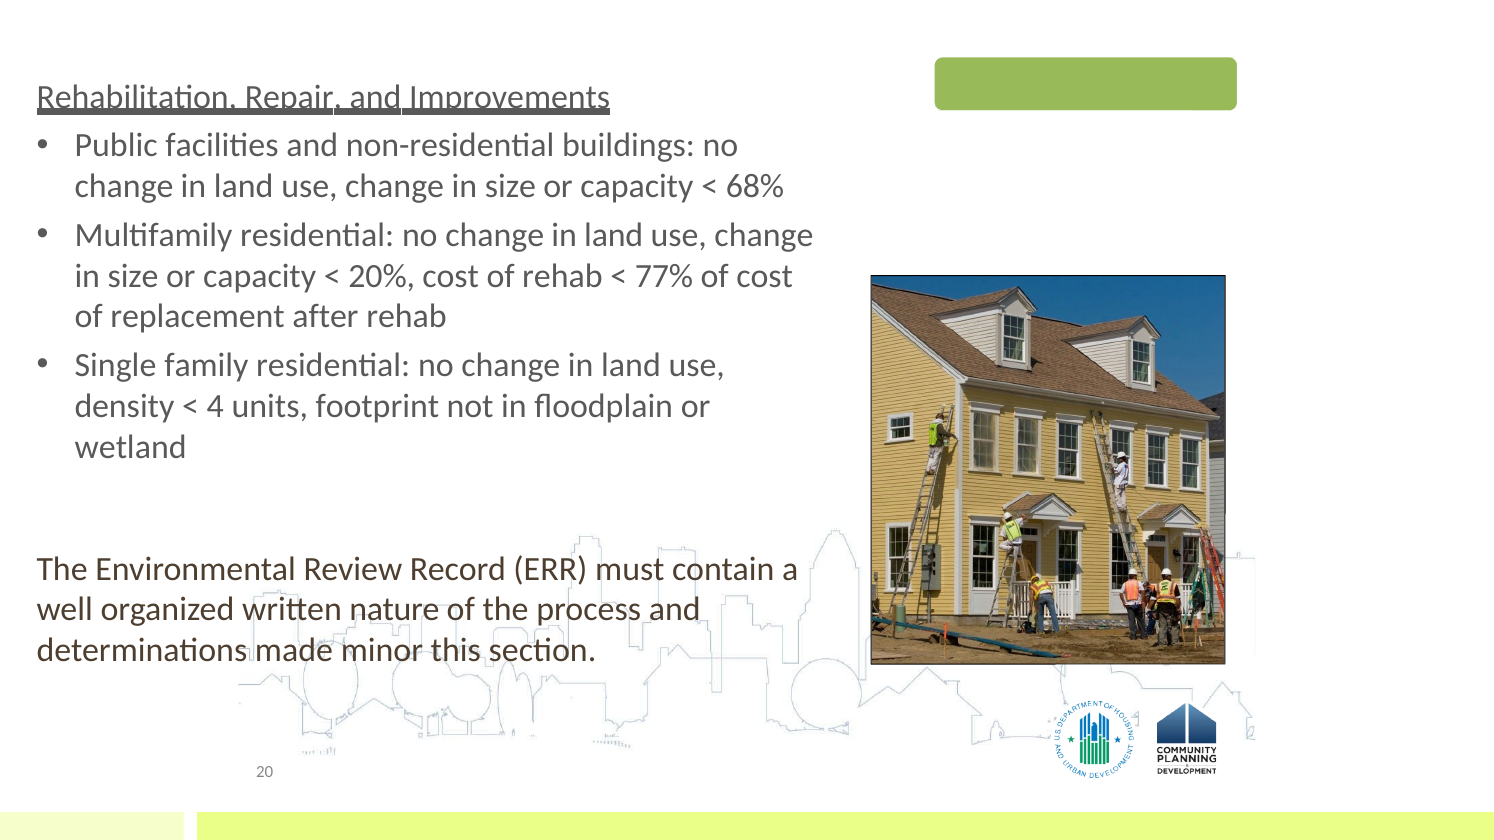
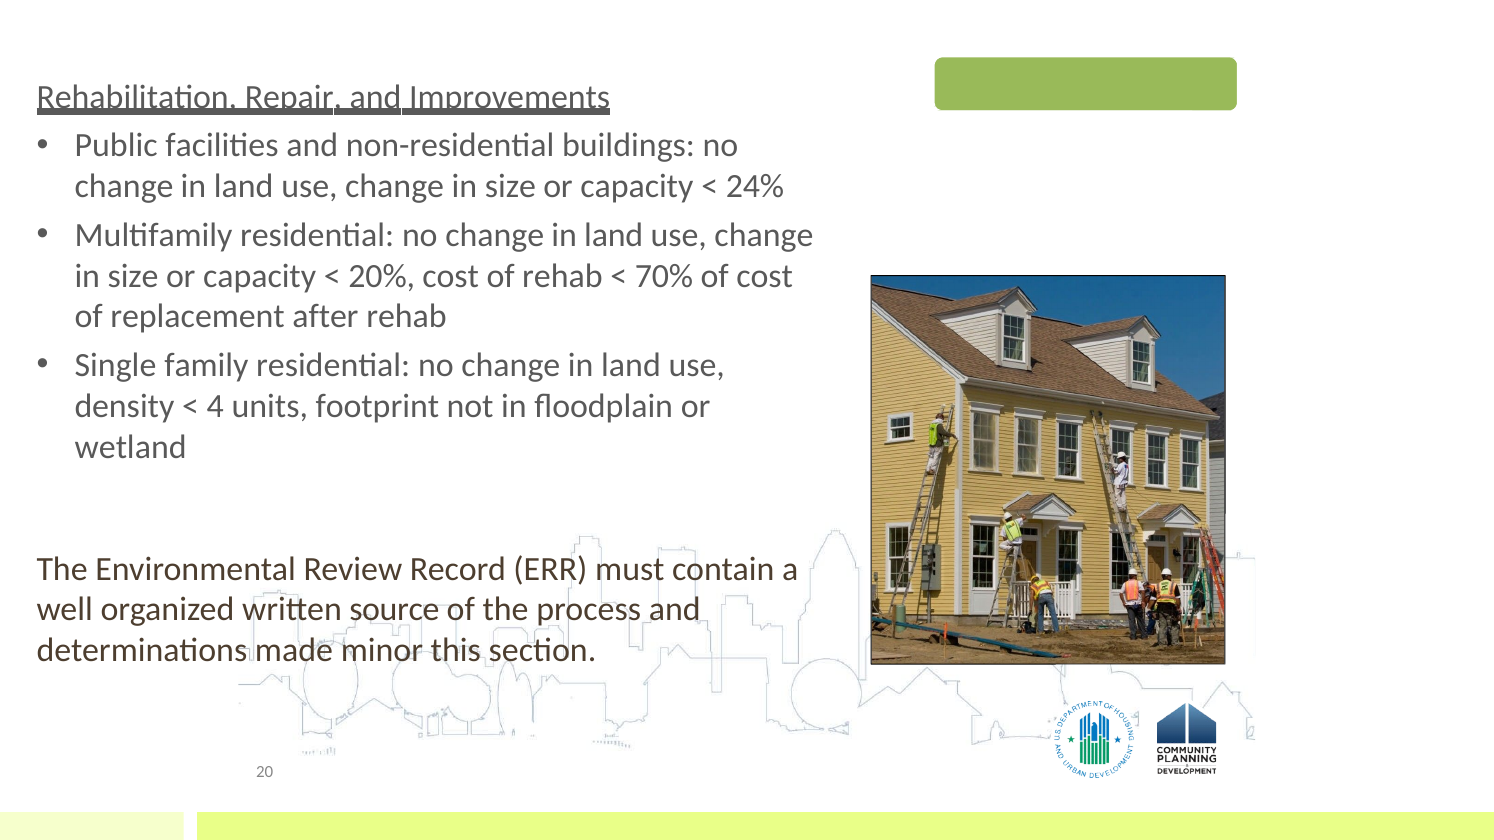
68%: 68% -> 24%
77%: 77% -> 70%
nature: nature -> source
